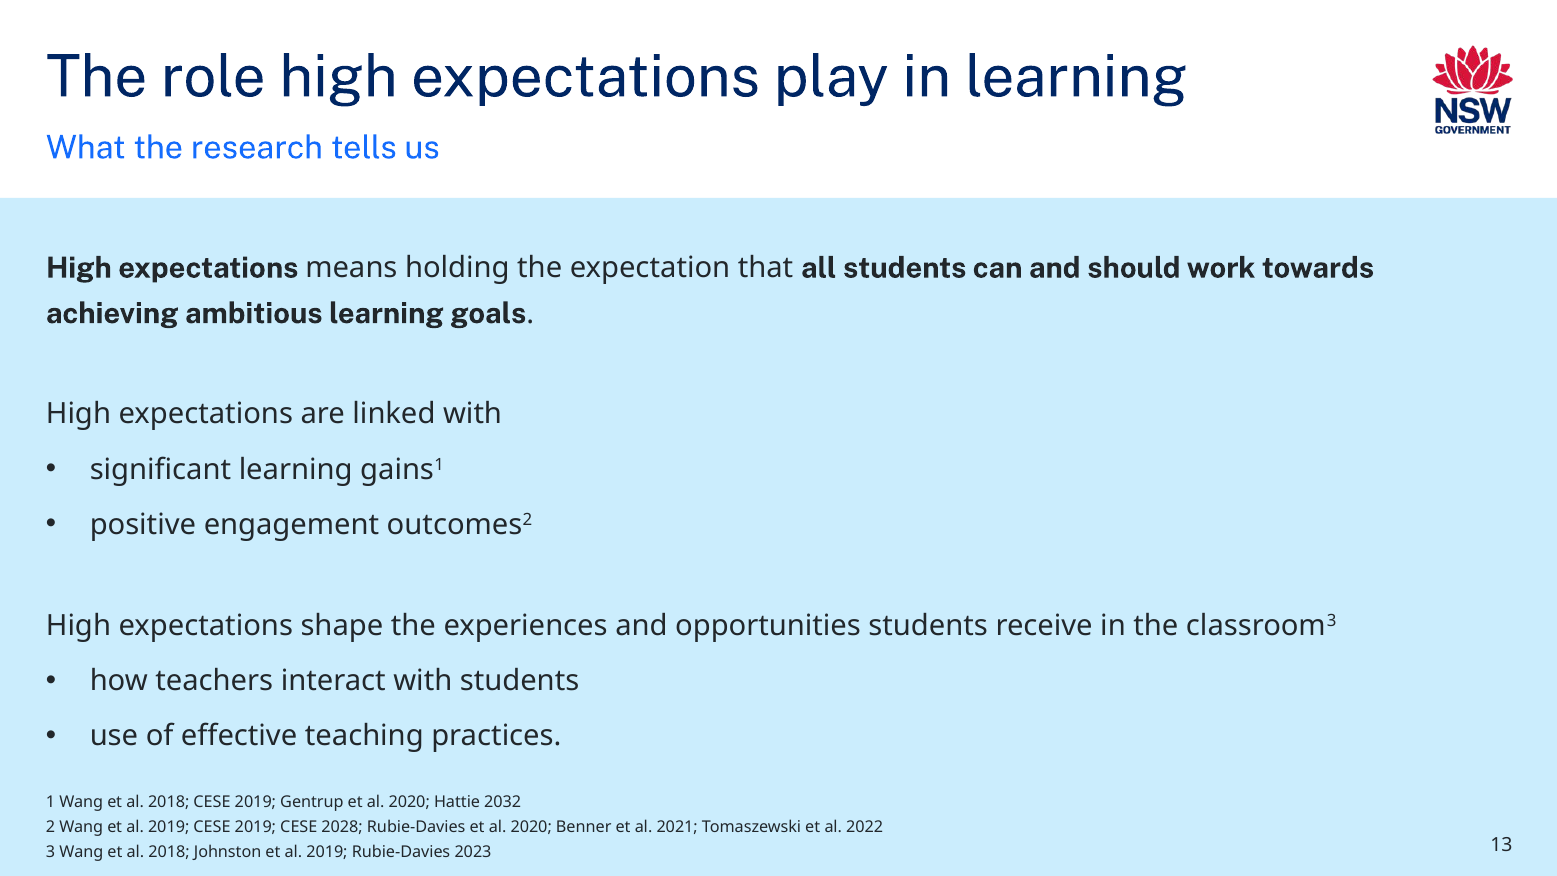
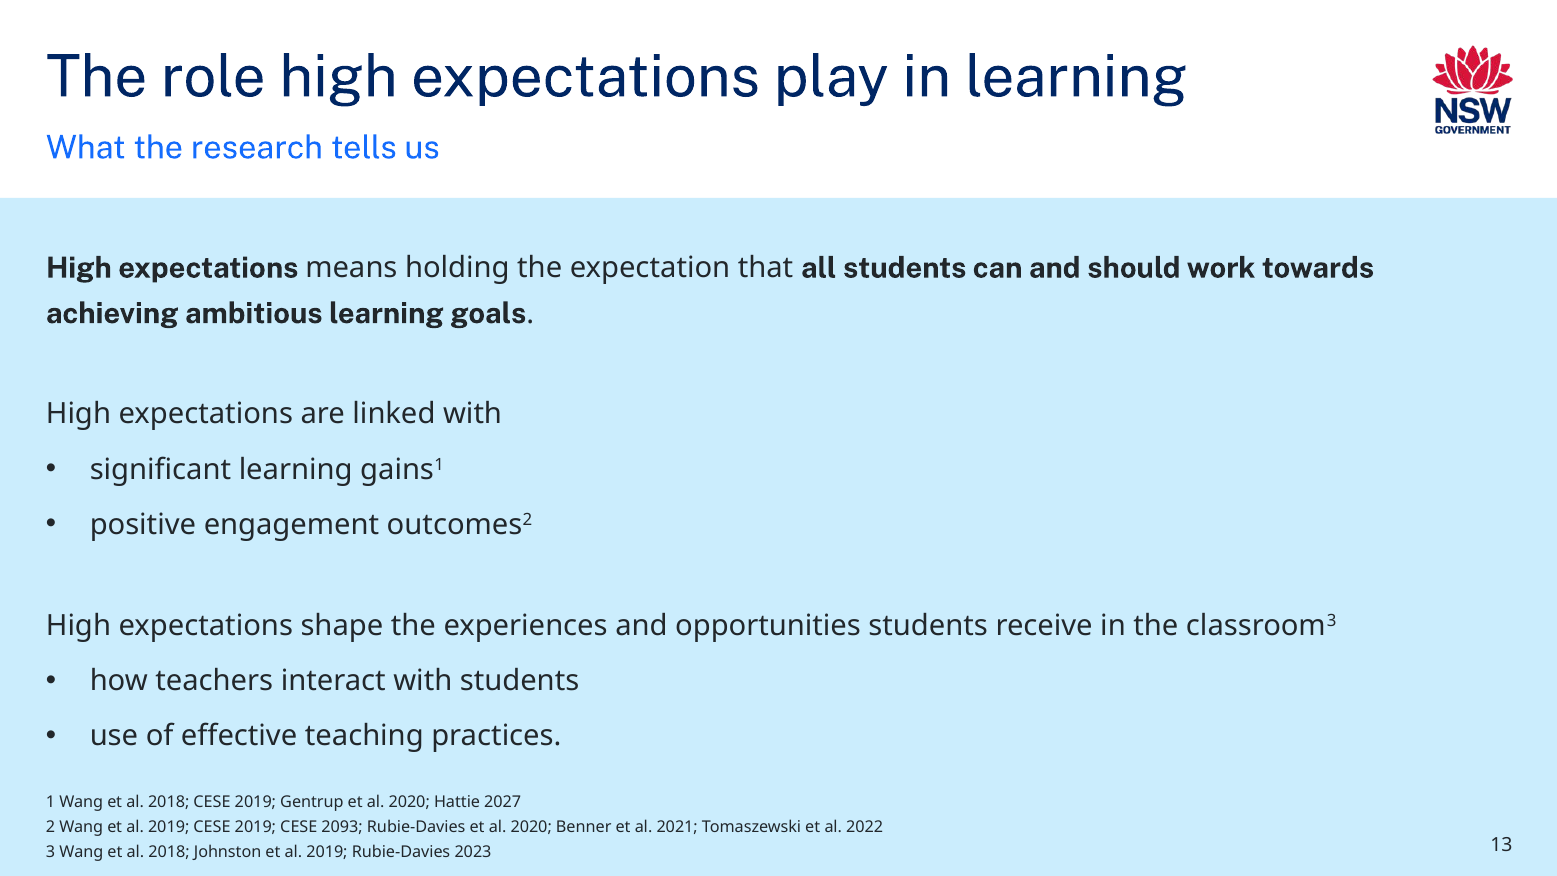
2032: 2032 -> 2027
2028: 2028 -> 2093
